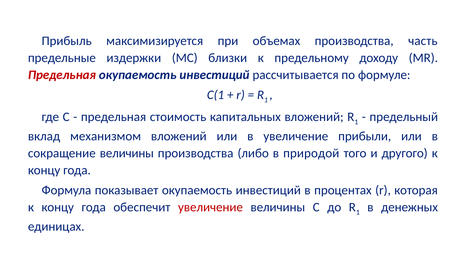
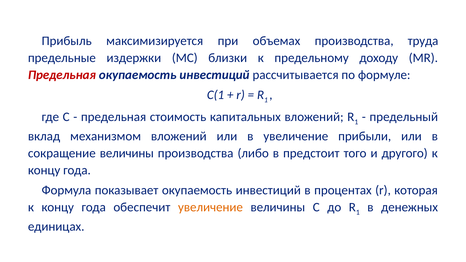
часть: часть -> труда
природой: природой -> предстоит
увеличение at (210, 207) colour: red -> orange
